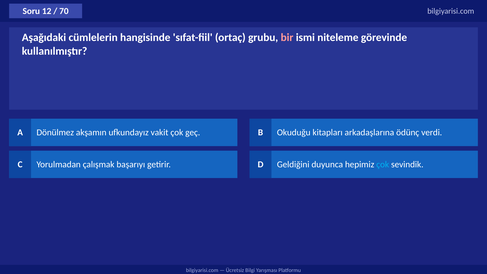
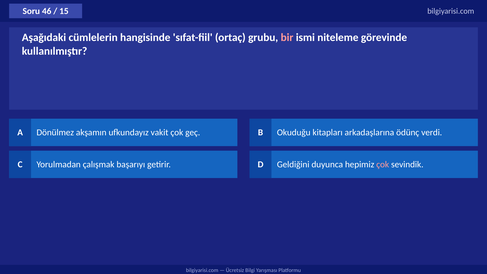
12: 12 -> 46
70: 70 -> 15
çok at (383, 164) colour: light blue -> pink
